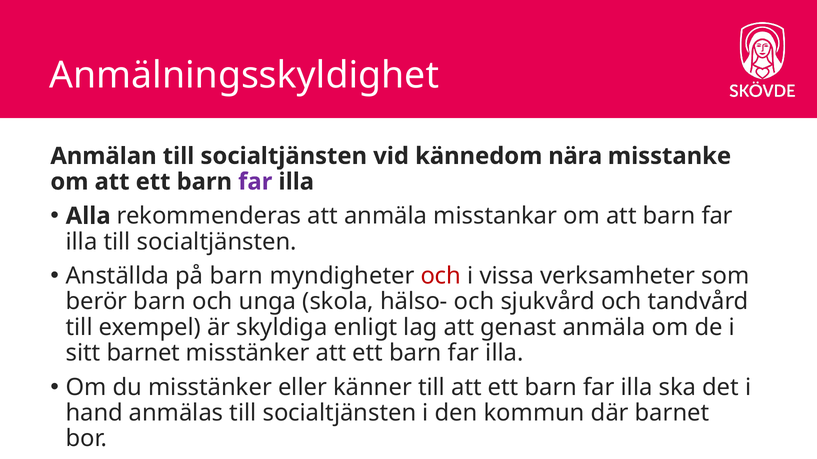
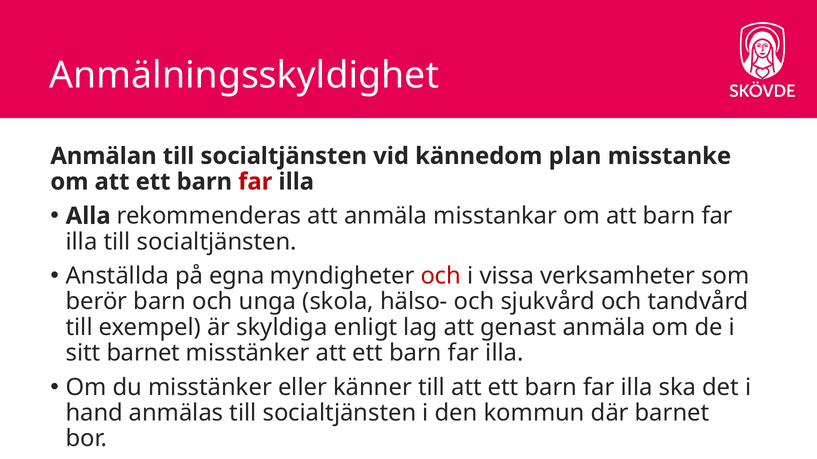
nära: nära -> plan
far at (255, 182) colour: purple -> red
på barn: barn -> egna
